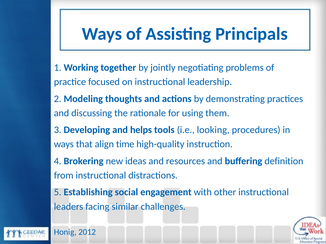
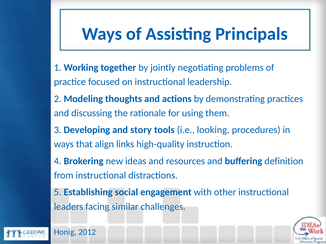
helps: helps -> story
time: time -> links
